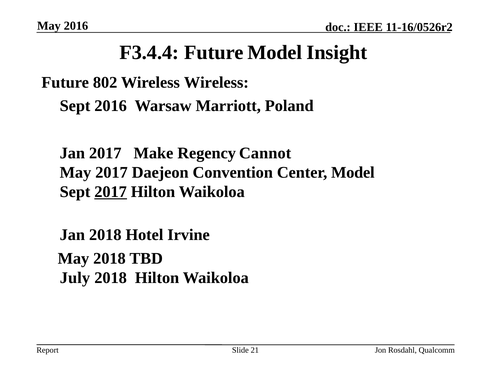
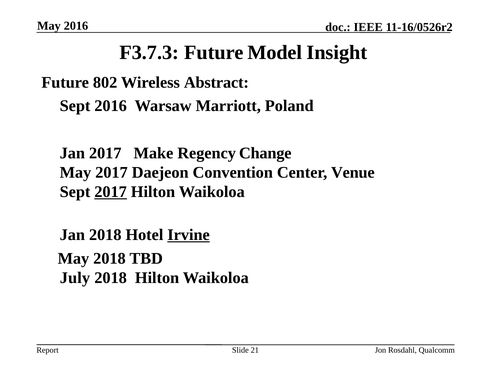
F3.4.4: F3.4.4 -> F3.7.3
Wireless Wireless: Wireless -> Abstract
Cannot: Cannot -> Change
Center Model: Model -> Venue
Irvine underline: none -> present
